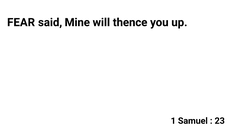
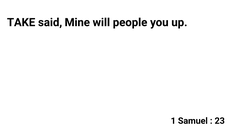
FEAR: FEAR -> TAKE
thence: thence -> people
